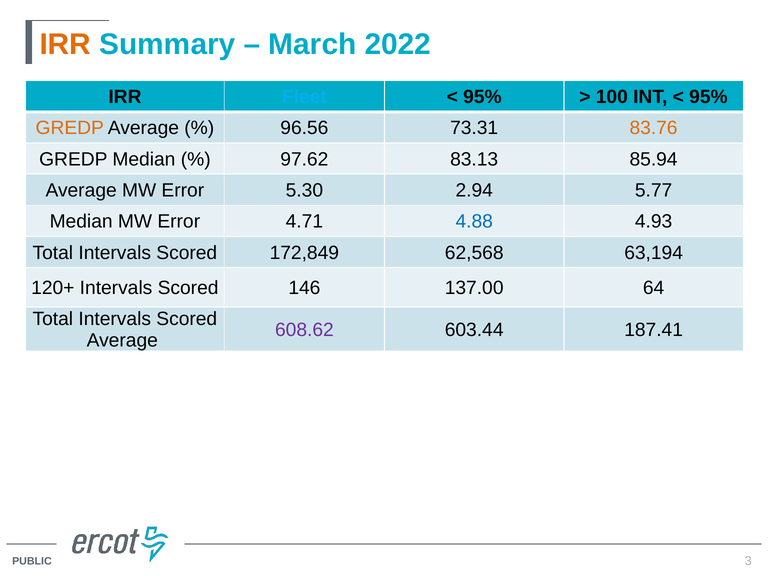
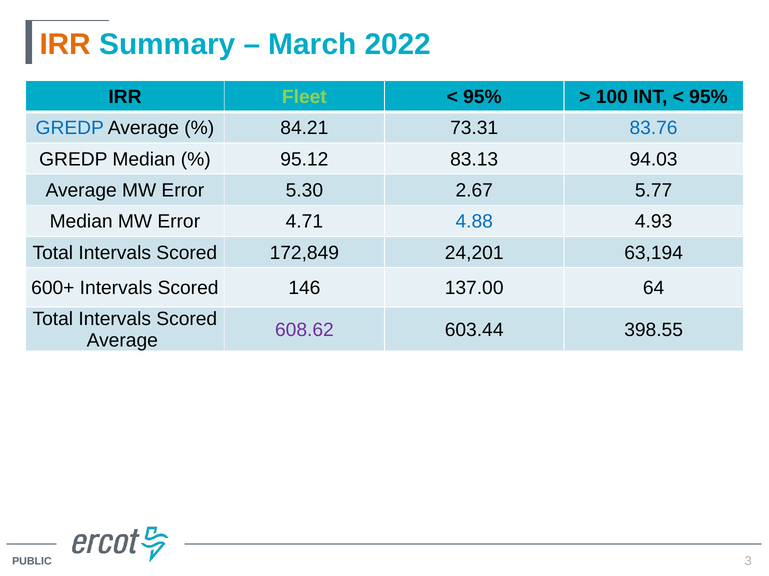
Fleet colour: light blue -> light green
GREDP at (70, 128) colour: orange -> blue
96.56: 96.56 -> 84.21
83.76 colour: orange -> blue
97.62: 97.62 -> 95.12
85.94: 85.94 -> 94.03
2.94: 2.94 -> 2.67
62,568: 62,568 -> 24,201
120+: 120+ -> 600+
187.41: 187.41 -> 398.55
